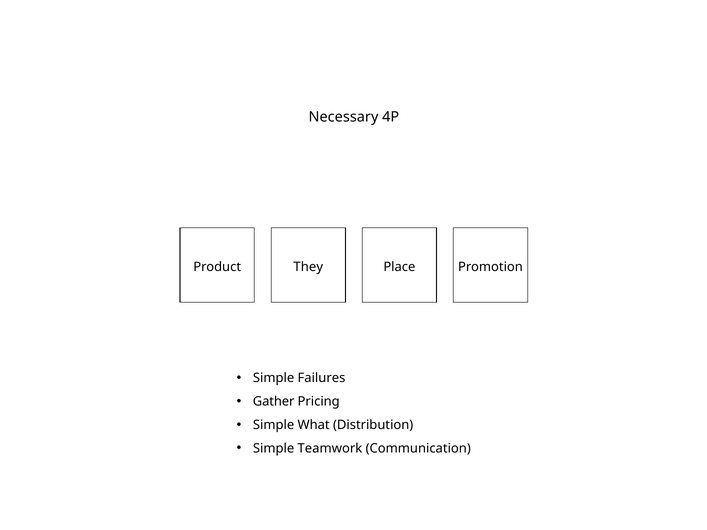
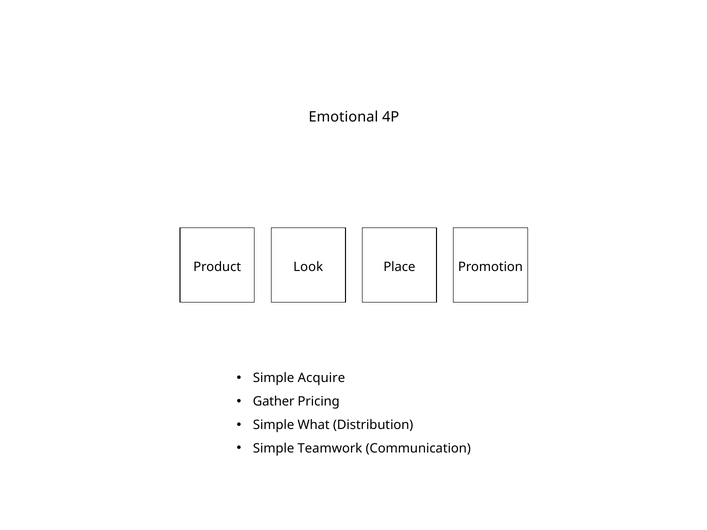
Necessary: Necessary -> Emotional
They: They -> Look
Failures: Failures -> Acquire
